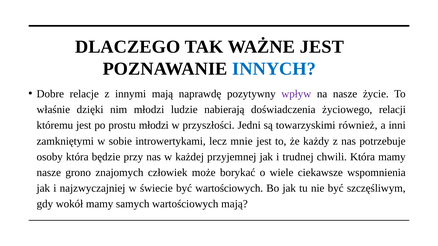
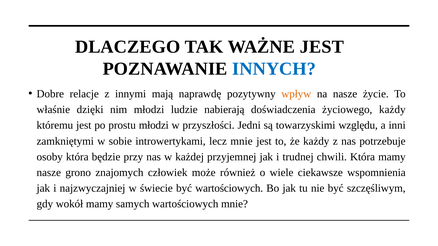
wpływ colour: purple -> orange
życiowego relacji: relacji -> każdy
również: również -> względu
borykać: borykać -> również
wartościowych mają: mają -> mnie
